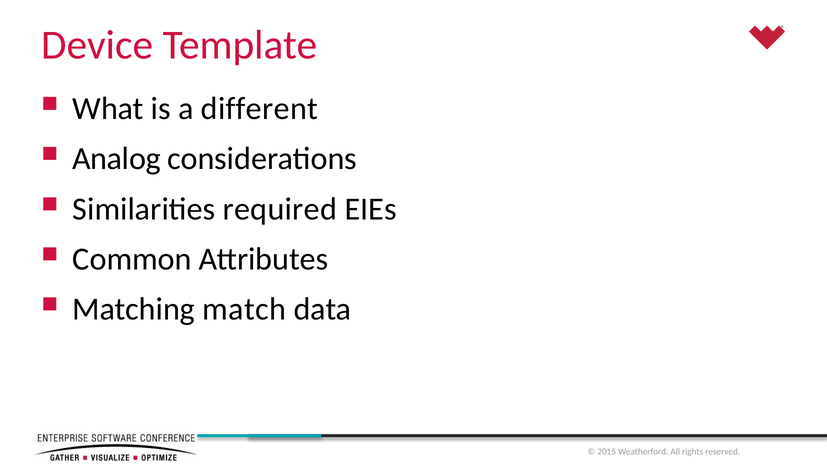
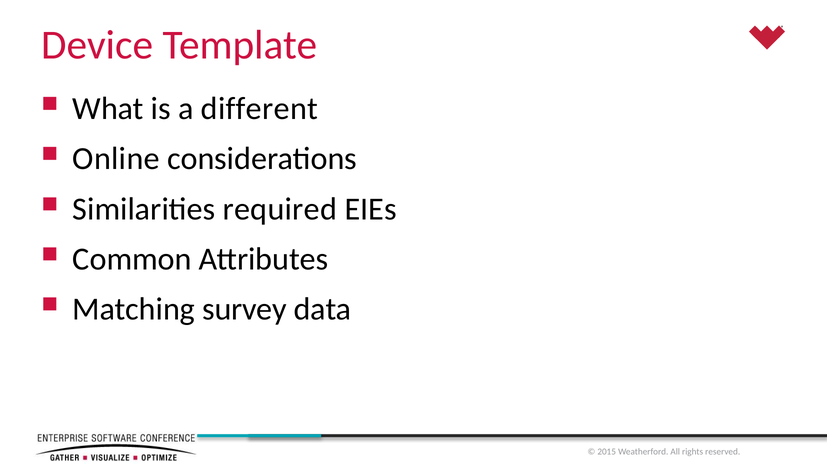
Analog: Analog -> Online
match: match -> survey
